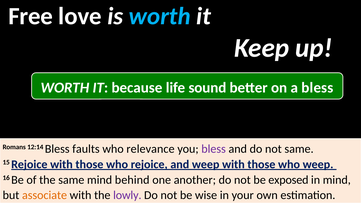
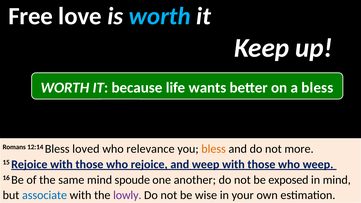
sound: sound -> wants
faults: faults -> loved
bless at (214, 149) colour: purple -> orange
not same: same -> more
behind: behind -> spoude
associate colour: orange -> blue
